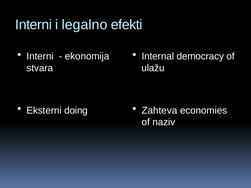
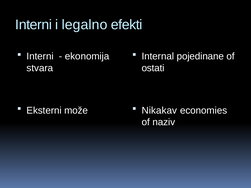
democracy: democracy -> pojedinane
ulažu: ulažu -> ostati
doing: doing -> može
Zahteva: Zahteva -> Nikakav
